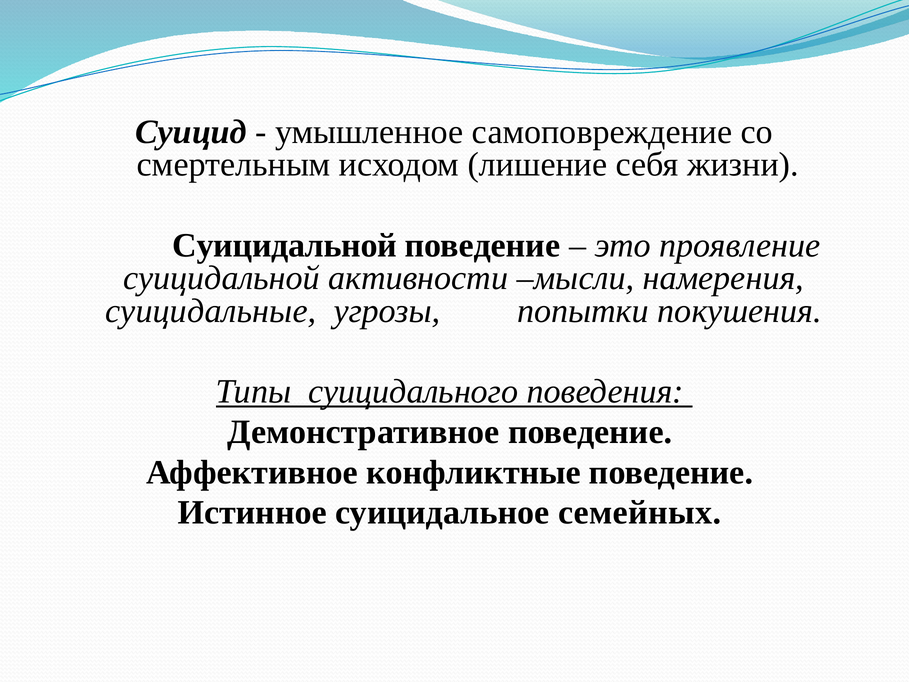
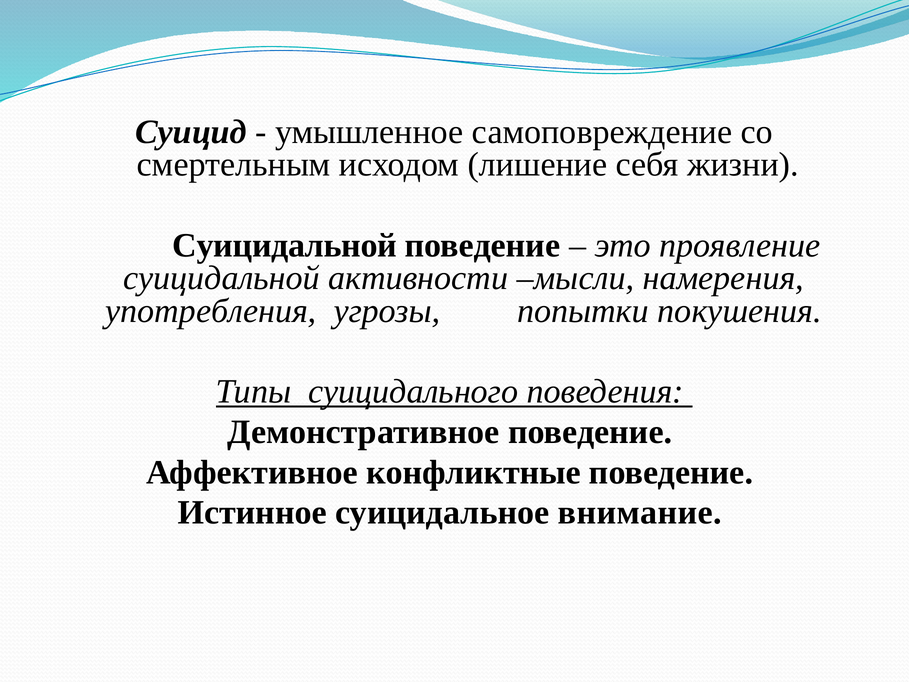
суицидальные: суицидальные -> употребления
семейных: семейных -> внимание
